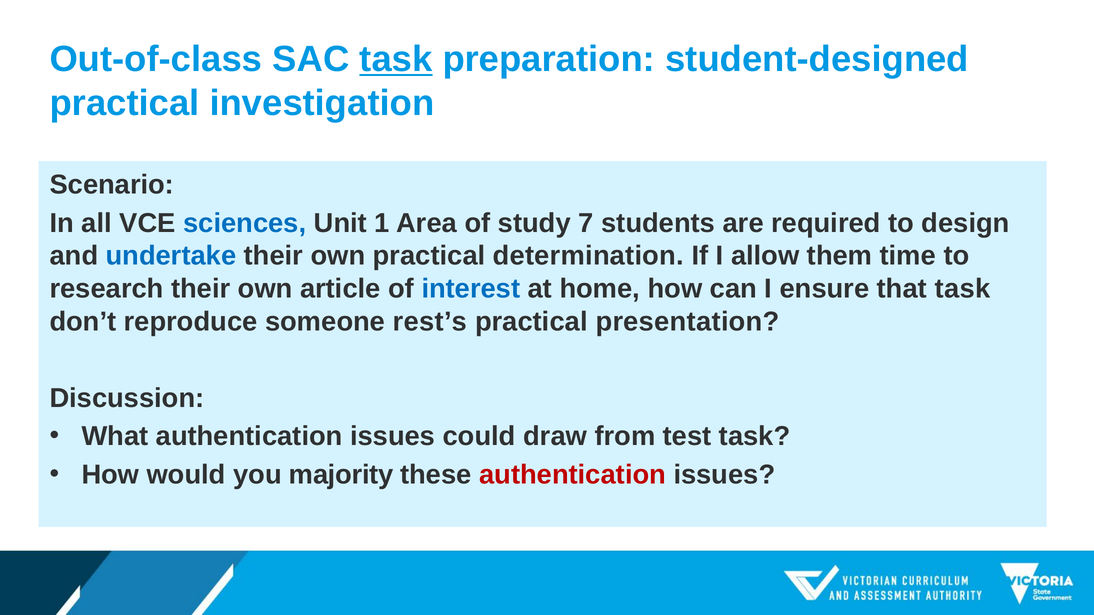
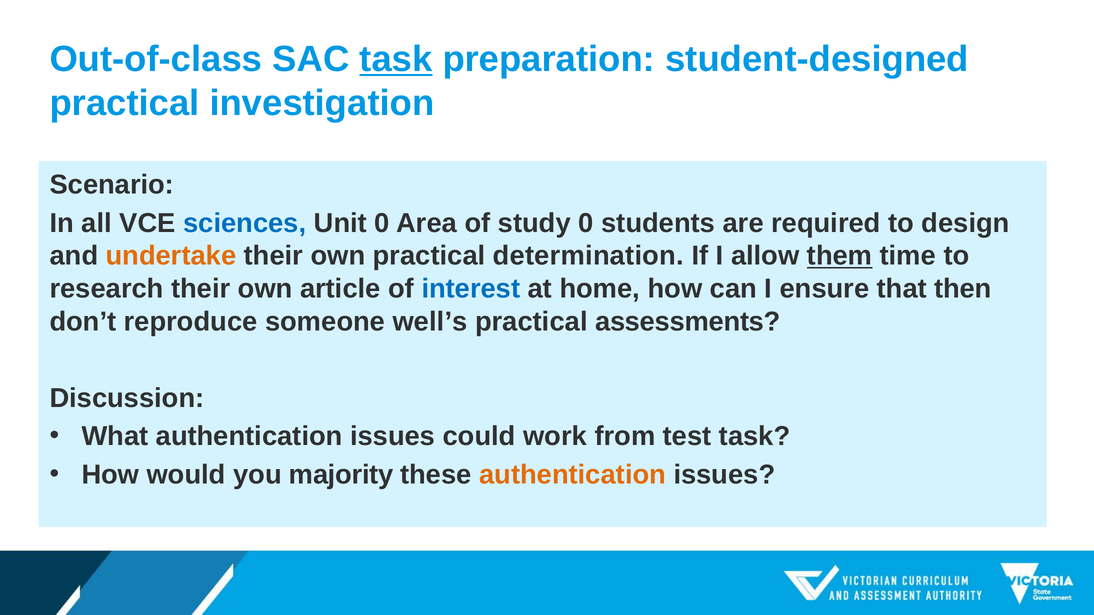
Unit 1: 1 -> 0
study 7: 7 -> 0
undertake colour: blue -> orange
them underline: none -> present
that task: task -> then
rest’s: rest’s -> well’s
presentation: presentation -> assessments
draw: draw -> work
authentication at (573, 475) colour: red -> orange
